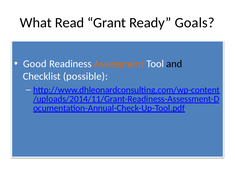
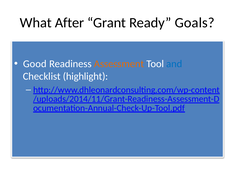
Read: Read -> After
and colour: black -> blue
possible: possible -> highlight
